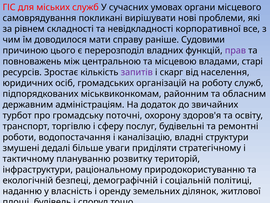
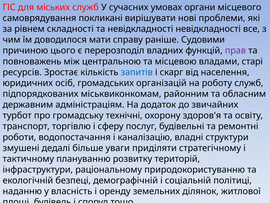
невідкладності корпоративної: корпоративної -> невідкладності
запитів colour: purple -> blue
поточні: поточні -> технічні
